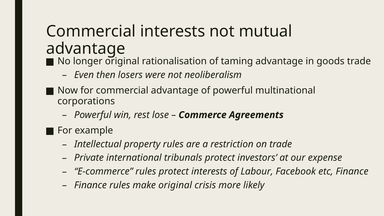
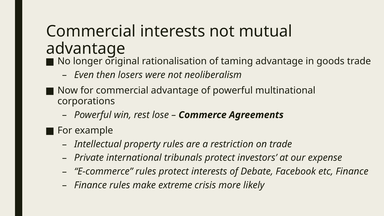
Labour: Labour -> Debate
make original: original -> extreme
